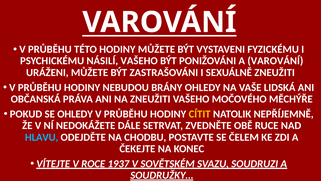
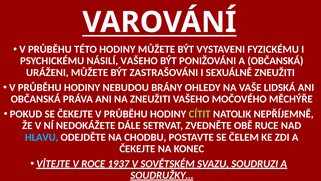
A VAROVÁNÍ: VAROVÁNÍ -> OBČANSKÁ
SE OHLEDY: OHLEDY -> ČEKEJTE
CÍTIT colour: yellow -> light green
